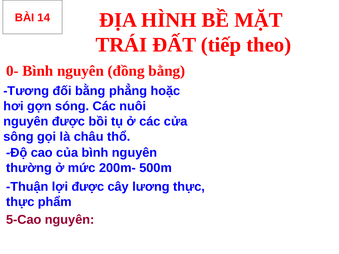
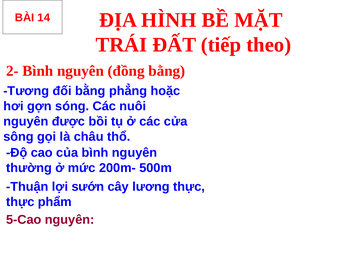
0-: 0- -> 2-
lợi được: được -> sướn
